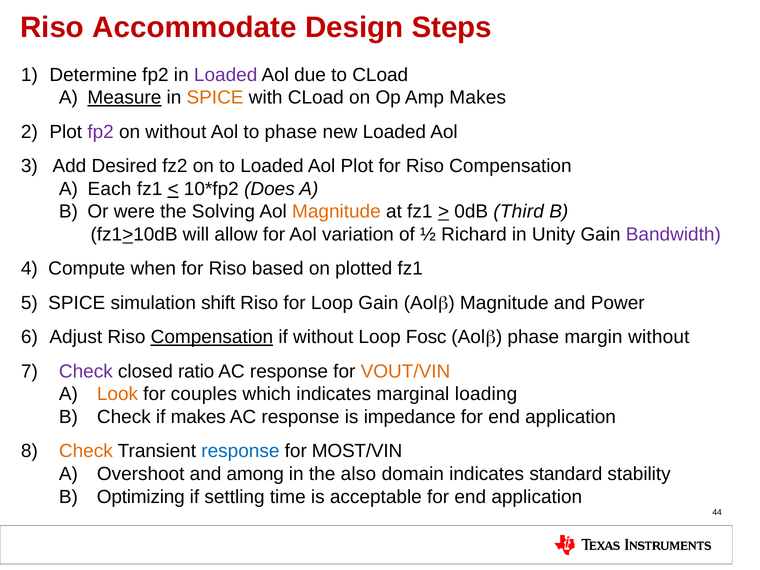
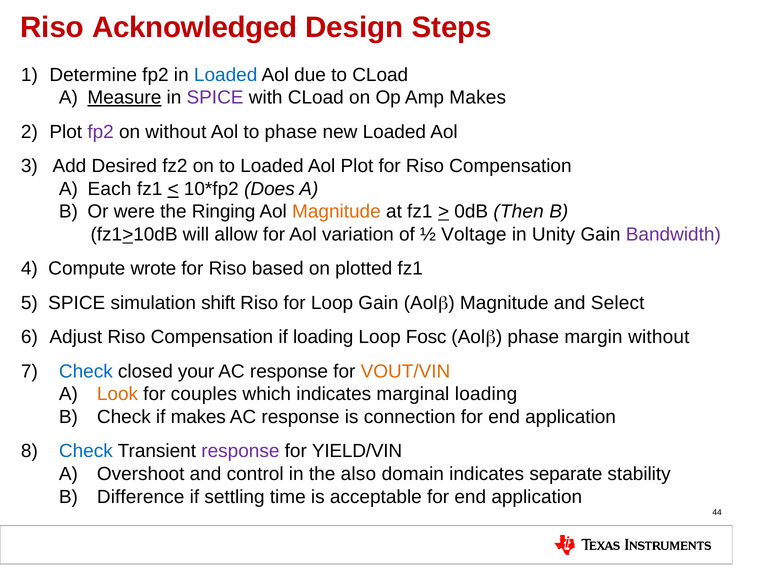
Accommodate: Accommodate -> Acknowledged
Loaded at (226, 75) colour: purple -> blue
SPICE at (215, 98) colour: orange -> purple
Solving: Solving -> Ringing
Third: Third -> Then
Richard: Richard -> Voltage
when: when -> wrote
Power: Power -> Select
Compensation at (212, 337) underline: present -> none
if without: without -> loading
Check at (86, 371) colour: purple -> blue
ratio: ratio -> your
impedance: impedance -> connection
Check at (86, 451) colour: orange -> blue
response at (240, 451) colour: blue -> purple
MOST/VIN: MOST/VIN -> YIELD/VIN
among: among -> control
standard: standard -> separate
Optimizing: Optimizing -> Difference
